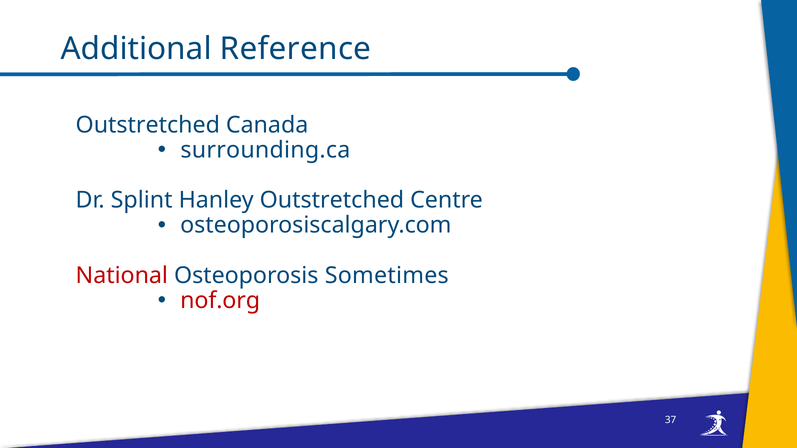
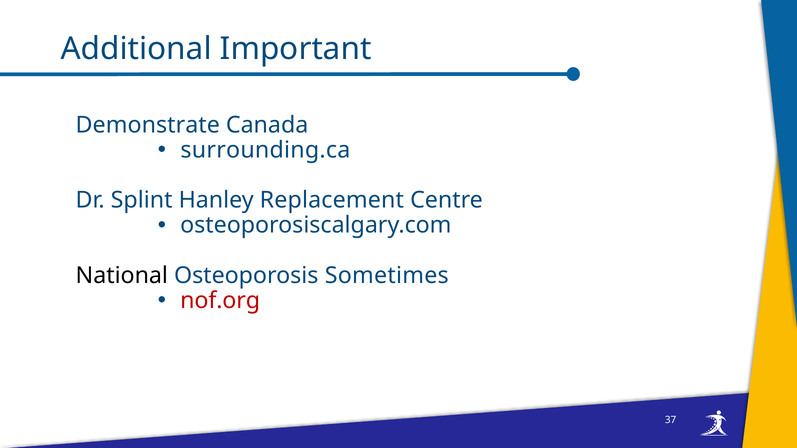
Reference: Reference -> Important
Outstretched at (148, 125): Outstretched -> Demonstrate
Hanley Outstretched: Outstretched -> Replacement
National colour: red -> black
